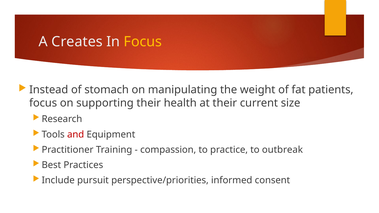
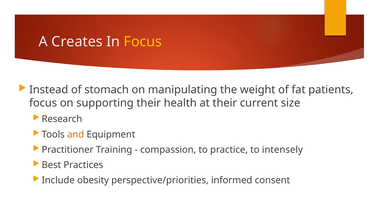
and colour: red -> orange
outbreak: outbreak -> intensely
pursuit: pursuit -> obesity
